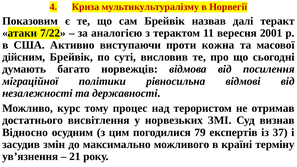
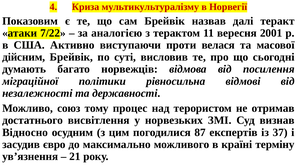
кожна: кожна -> велася
курс: курс -> союз
79: 79 -> 87
змін: змін -> євро
